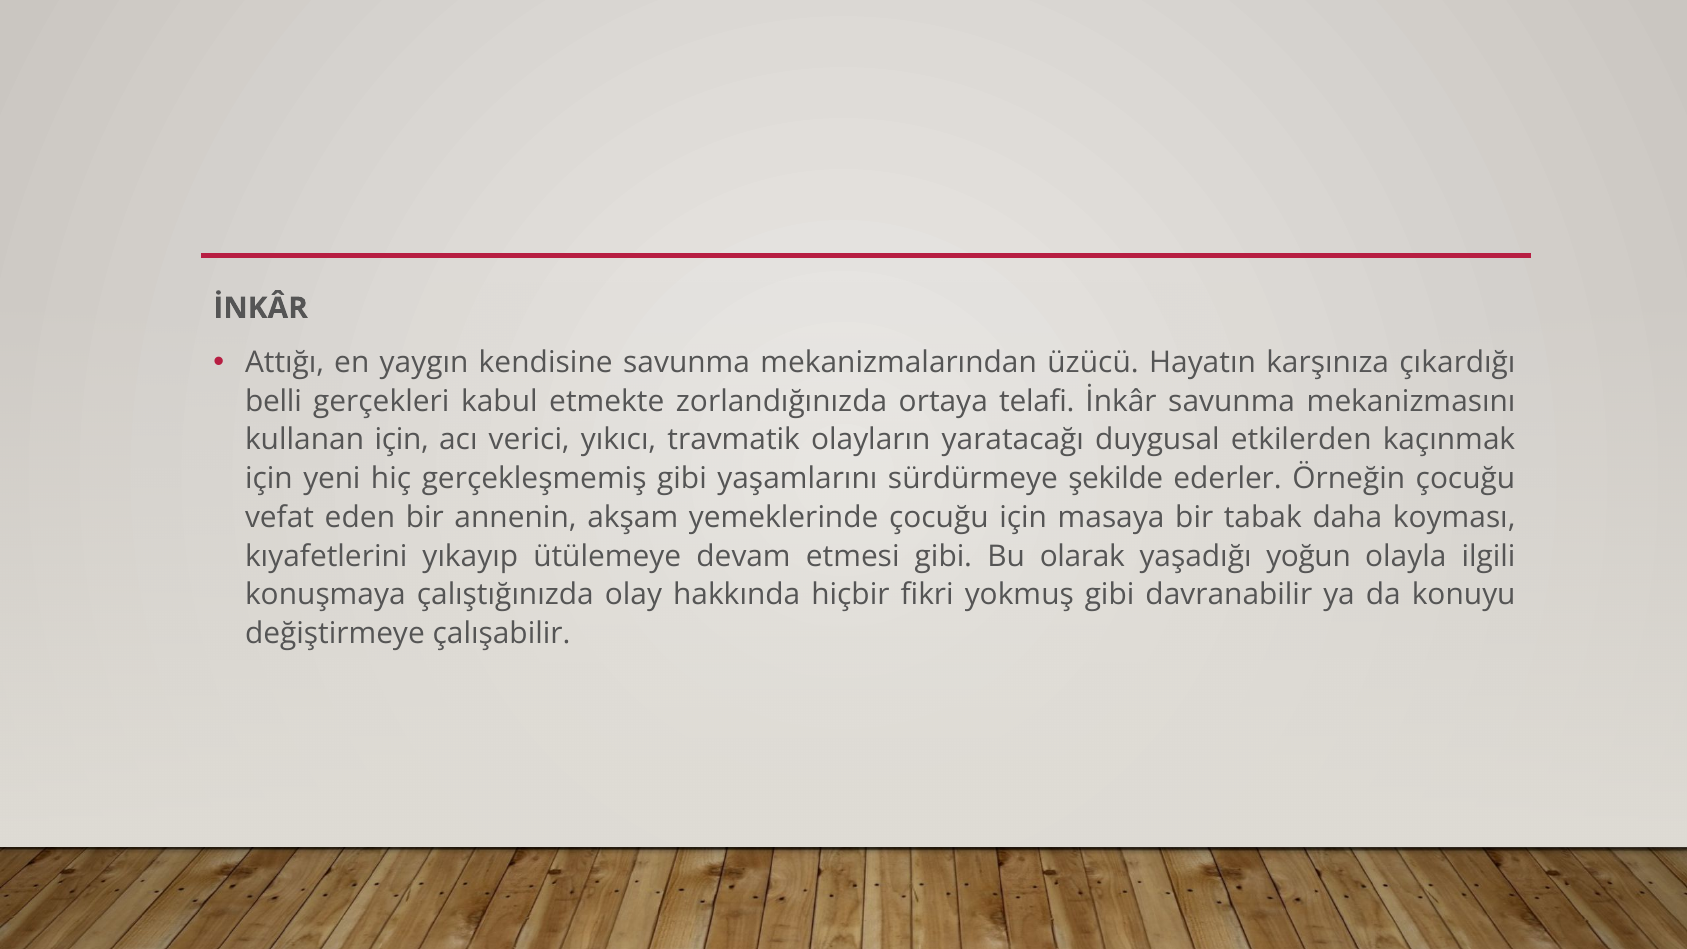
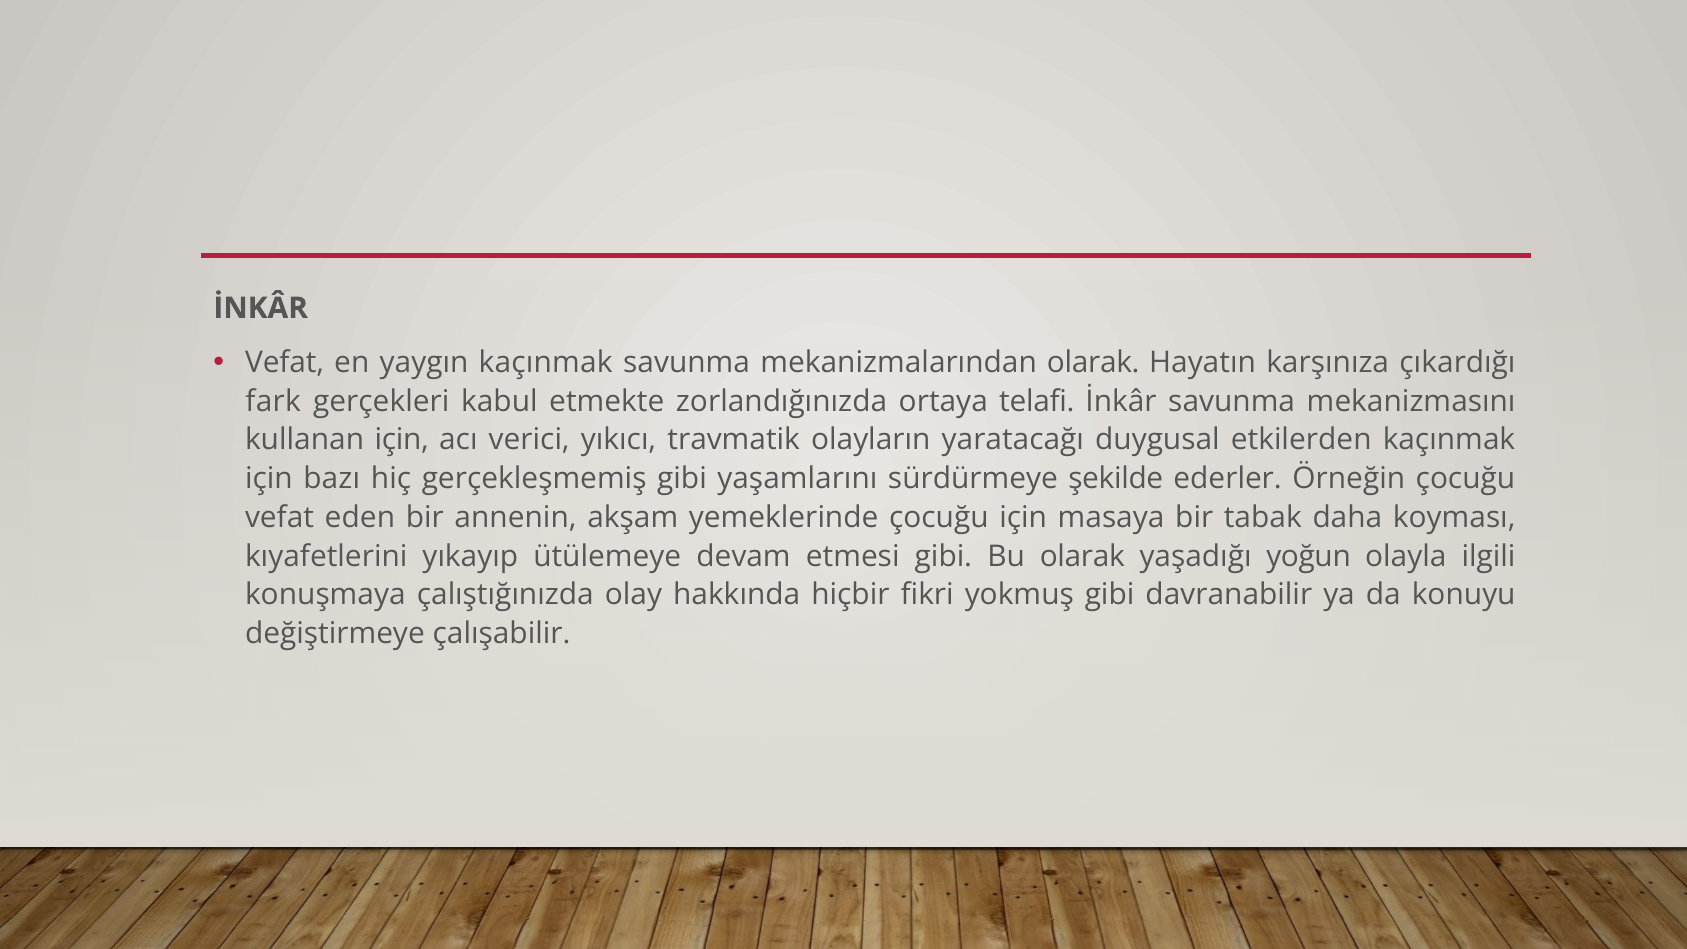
Attığı at (285, 363): Attığı -> Vefat
yaygın kendisine: kendisine -> kaçınmak
mekanizmalarından üzücü: üzücü -> olarak
belli: belli -> fark
yeni: yeni -> bazı
